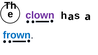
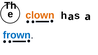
clown colour: purple -> orange
